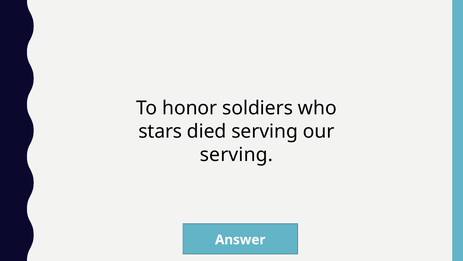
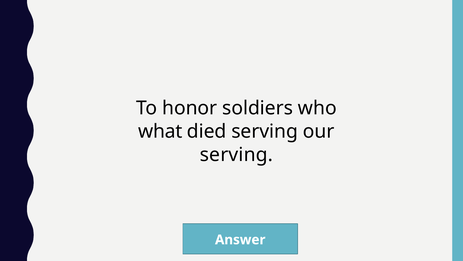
stars: stars -> what
